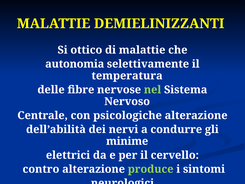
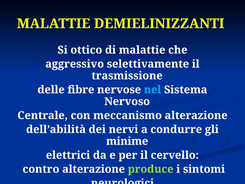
autonomia: autonomia -> aggressivo
temperatura: temperatura -> trasmissione
nel colour: light green -> light blue
psicologiche: psicologiche -> meccanismo
